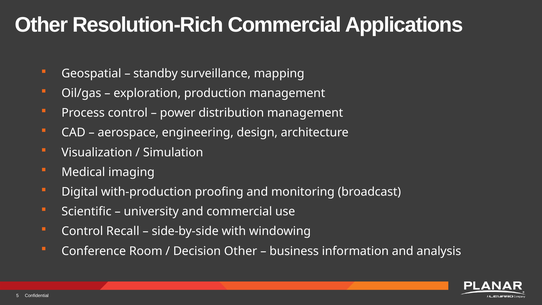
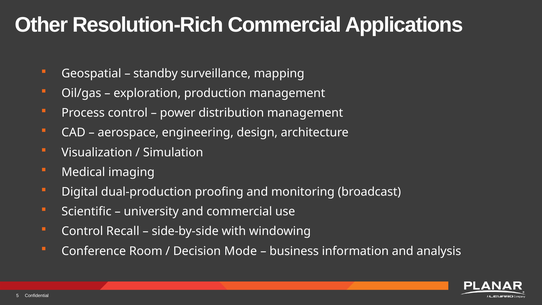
with-production: with-production -> dual-production
Decision Other: Other -> Mode
